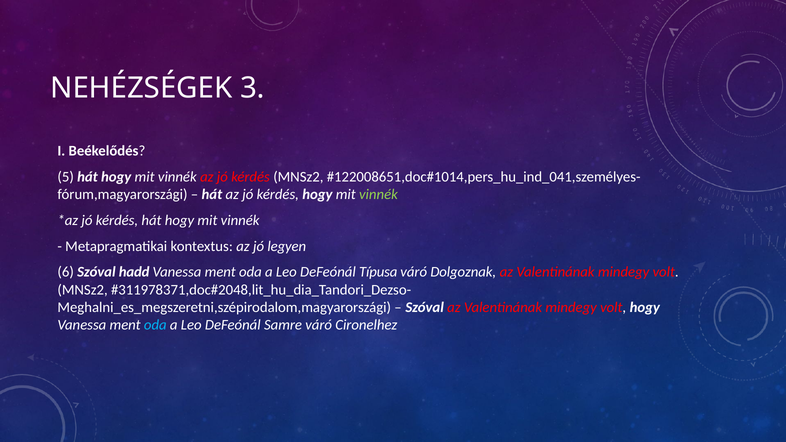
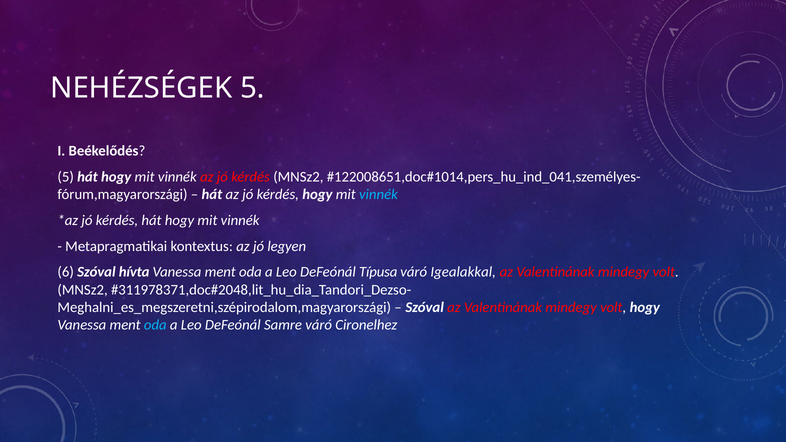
NEHÉZSÉGEK 3: 3 -> 5
vinnék at (378, 194) colour: light green -> light blue
hadd: hadd -> hívta
Dolgoznak: Dolgoznak -> Igealakkal
